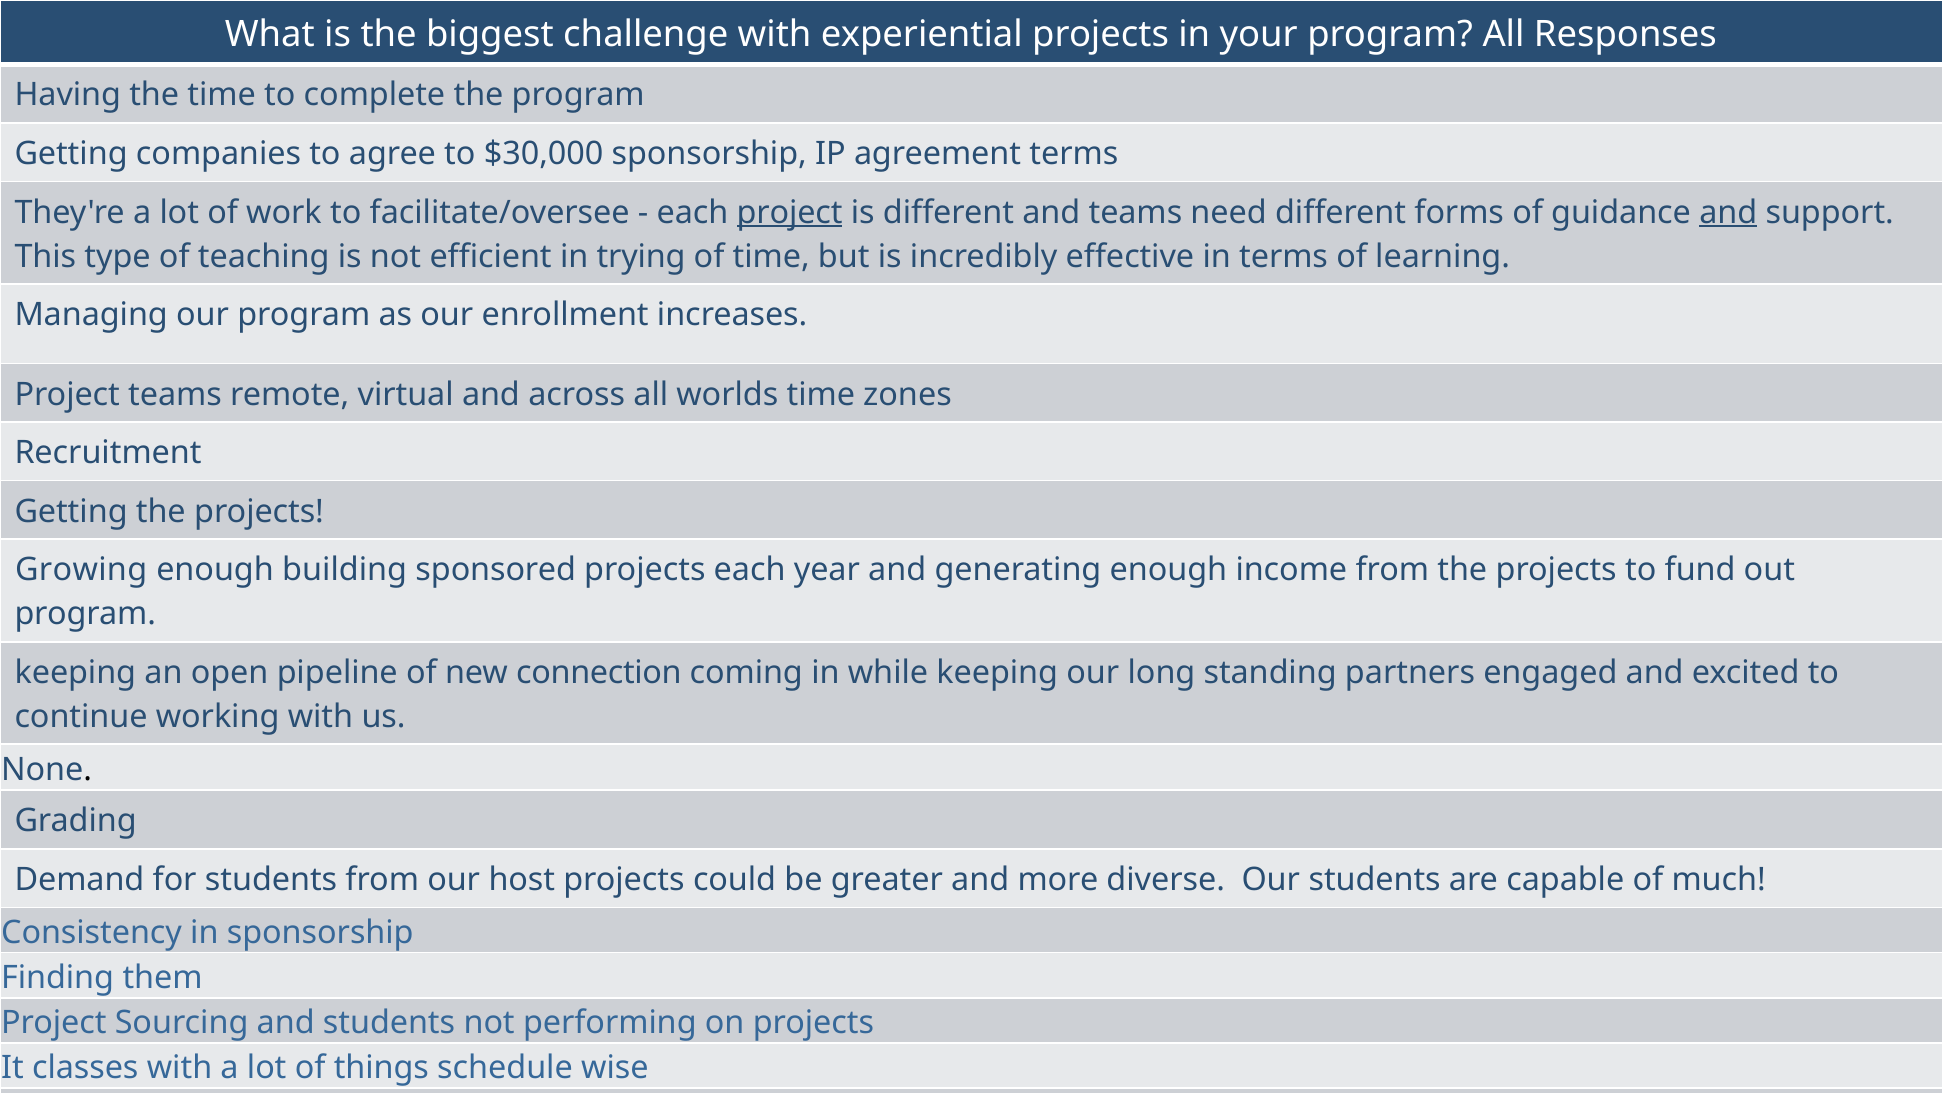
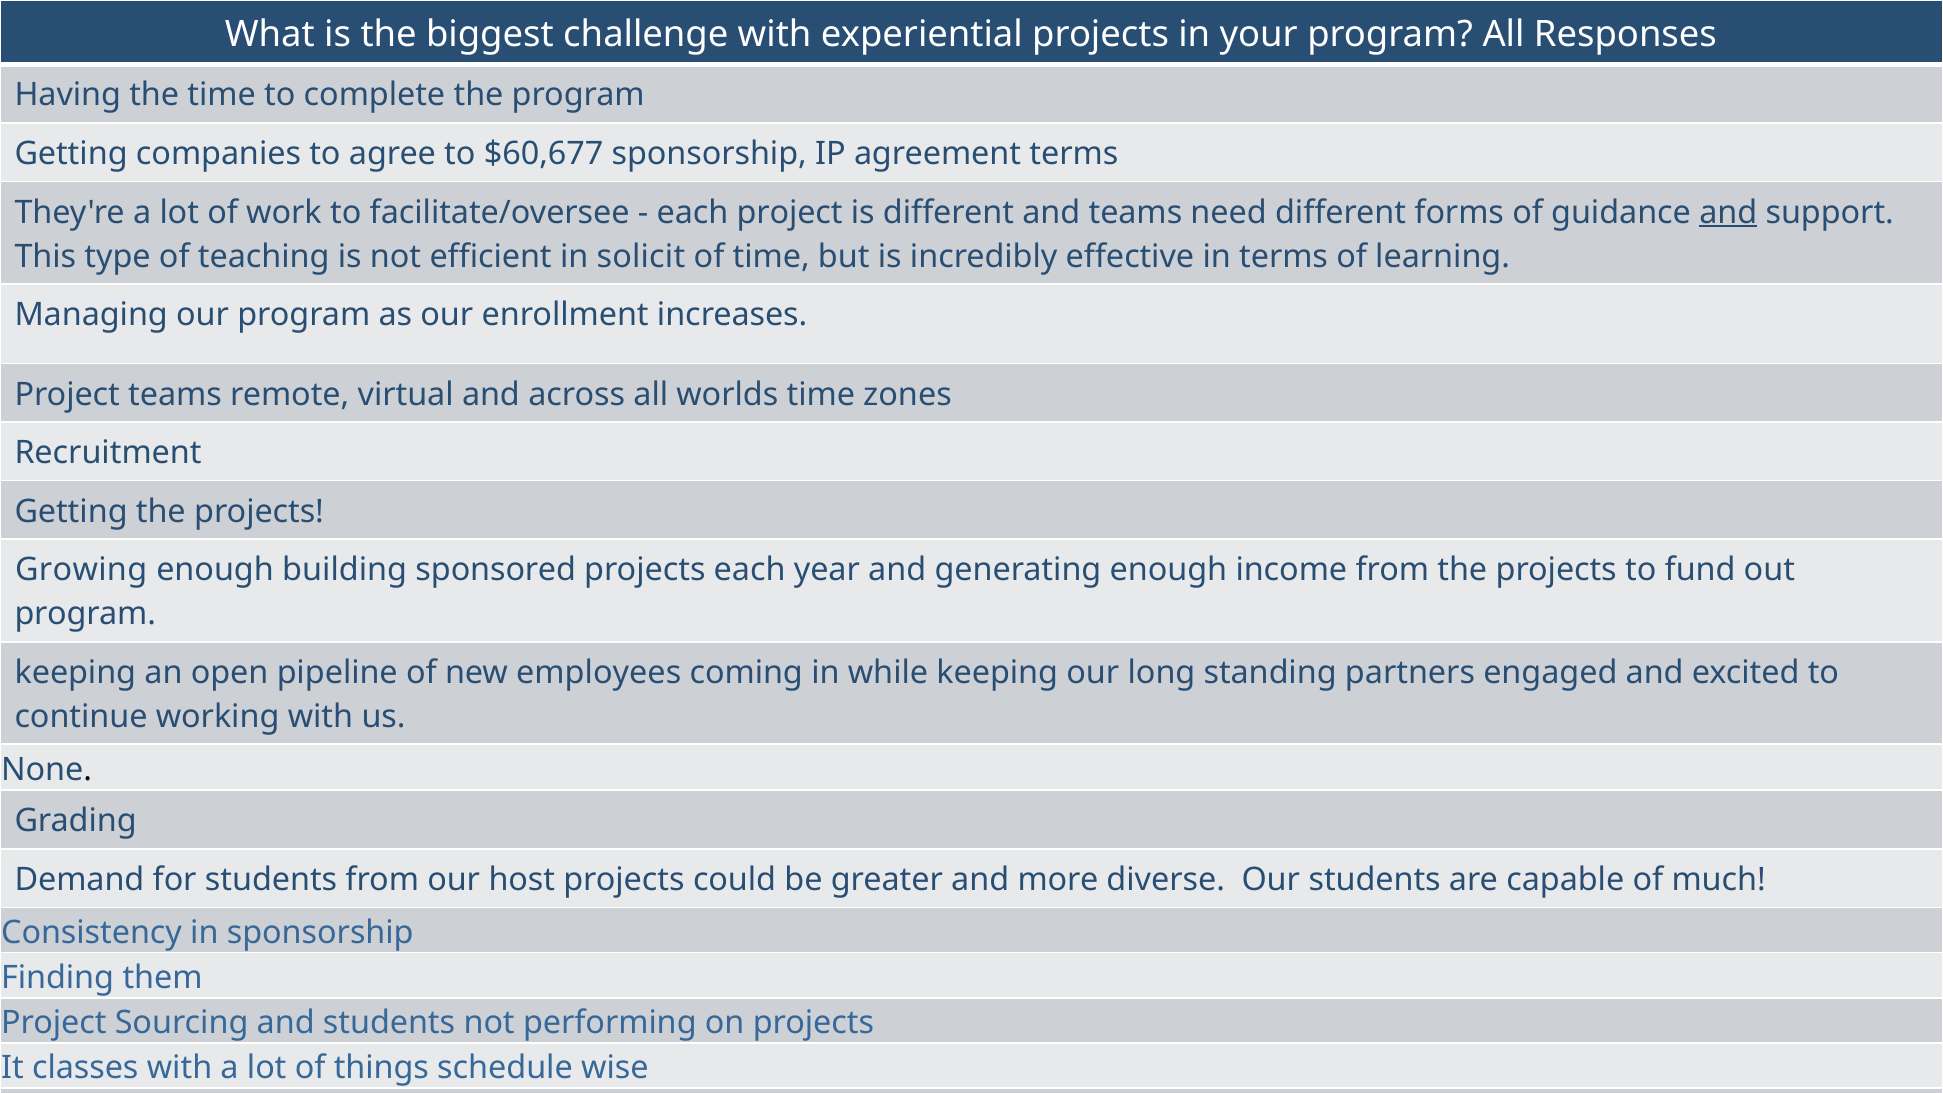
$30,000: $30,000 -> $60,677
project at (790, 212) underline: present -> none
trying: trying -> solicit
connection: connection -> employees
